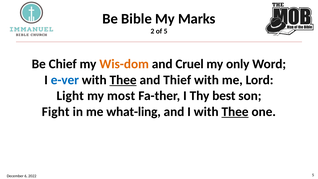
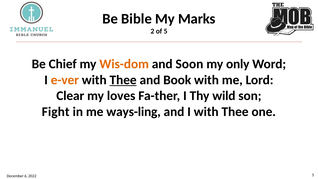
Cruel: Cruel -> Soon
e-ver colour: blue -> orange
Thief: Thief -> Book
Light: Light -> Clear
most: most -> loves
best: best -> wild
what-ling: what-ling -> ways-ling
Thee at (235, 112) underline: present -> none
